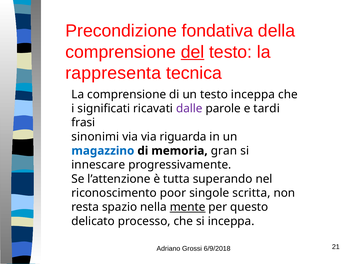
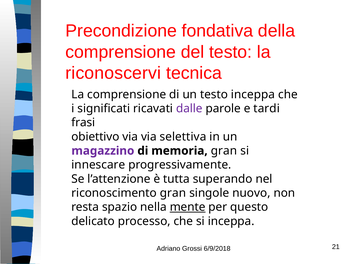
del underline: present -> none
rappresenta: rappresenta -> riconoscervi
sinonimi: sinonimi -> obiettivo
riguarda: riguarda -> selettiva
magazzino colour: blue -> purple
riconoscimento poor: poor -> gran
scritta: scritta -> nuovo
